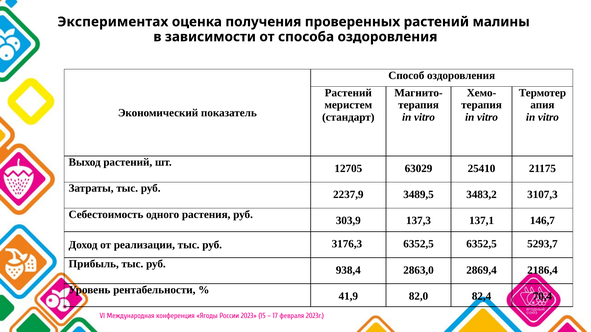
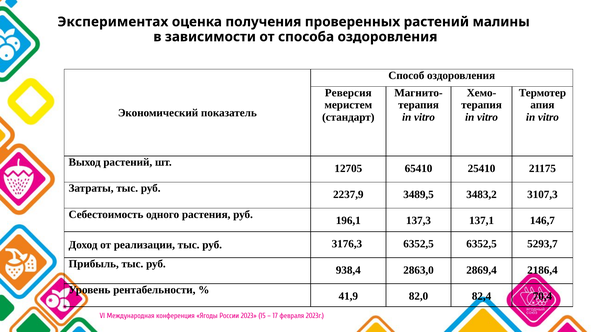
Растений at (348, 93): Растений -> Реверсия
63029: 63029 -> 65410
303,9: 303,9 -> 196,1
